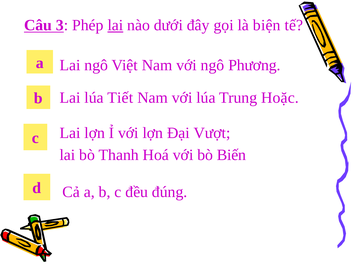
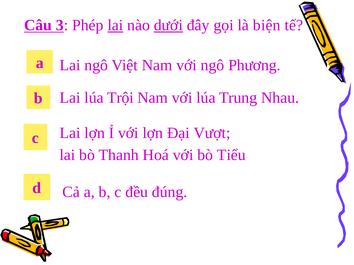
dưới underline: none -> present
Tiết: Tiết -> Trội
Hoặc: Hoặc -> Nhau
Biến: Biến -> Tiểu
